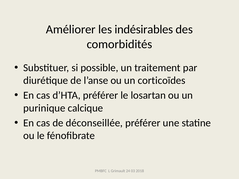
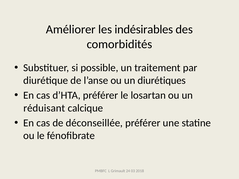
corticoïdes: corticoïdes -> diurétiques
purinique: purinique -> réduisant
